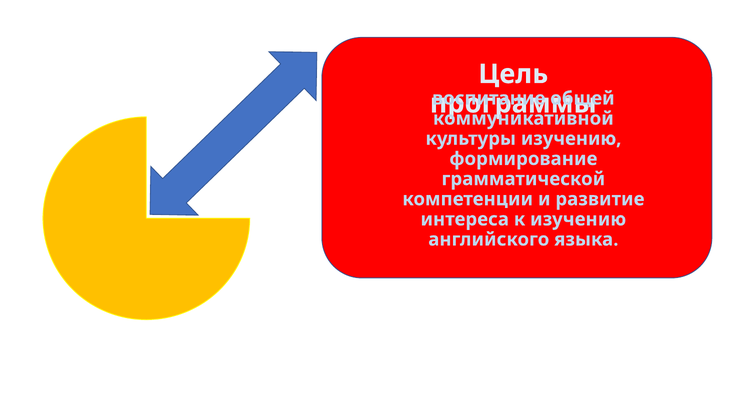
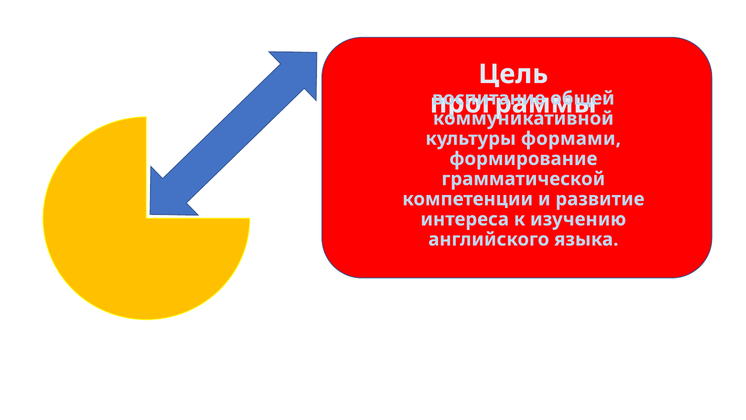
культуры изучению: изучению -> формами
